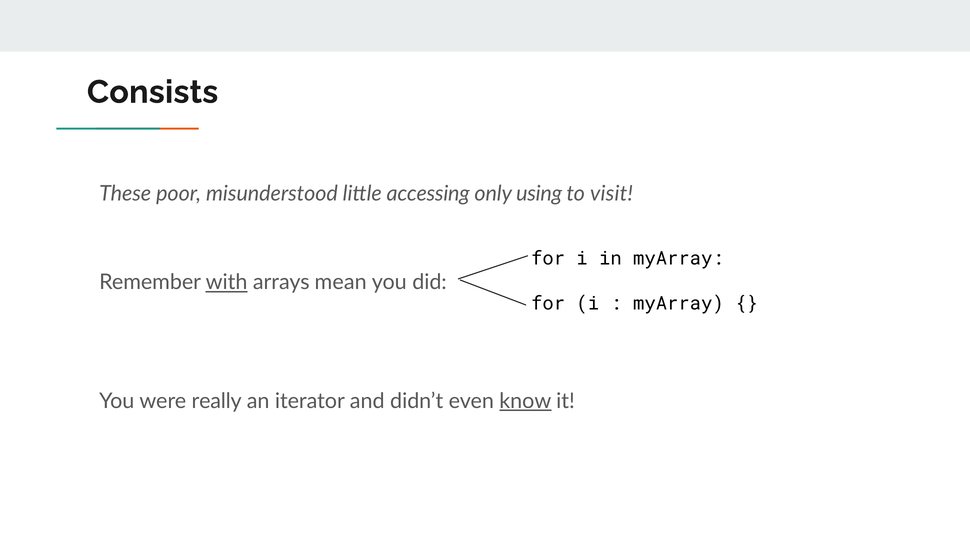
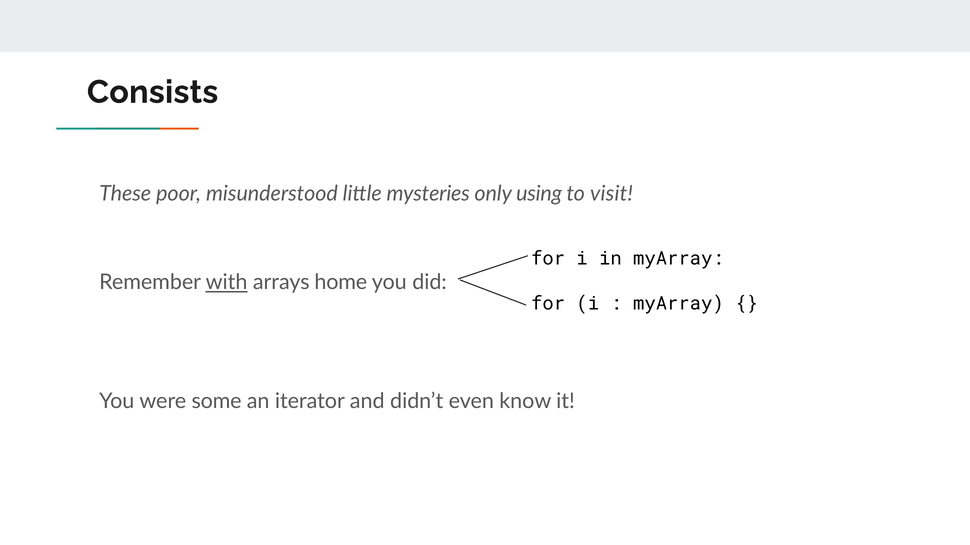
accessing: accessing -> mysteries
mean: mean -> home
really: really -> some
know underline: present -> none
